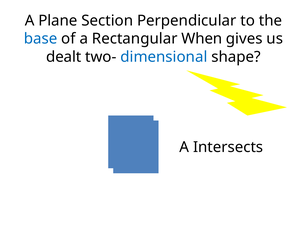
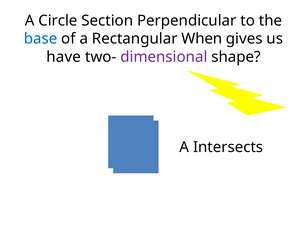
Plane: Plane -> Circle
dealt: dealt -> have
dimensional colour: blue -> purple
